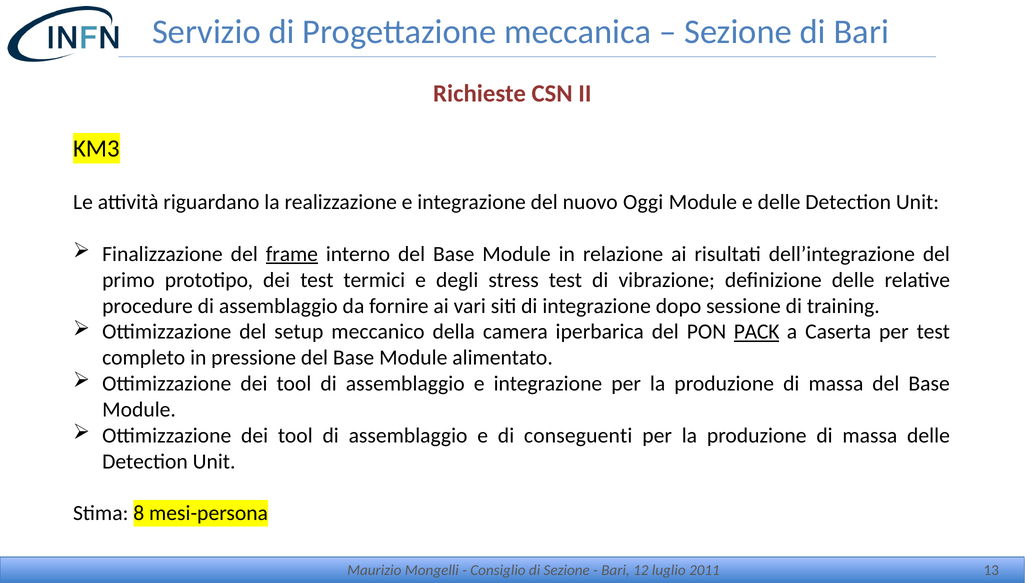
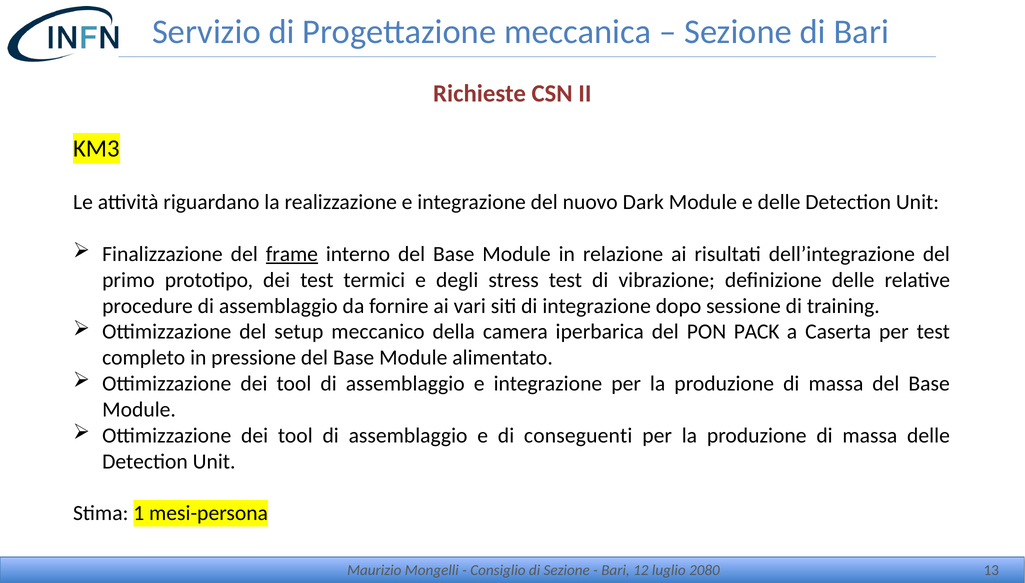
Oggi: Oggi -> Dark
PACK underline: present -> none
8: 8 -> 1
2011: 2011 -> 2080
